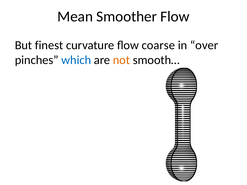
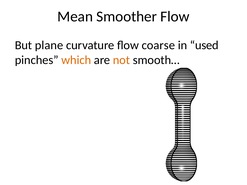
finest: finest -> plane
over: over -> used
which colour: blue -> orange
